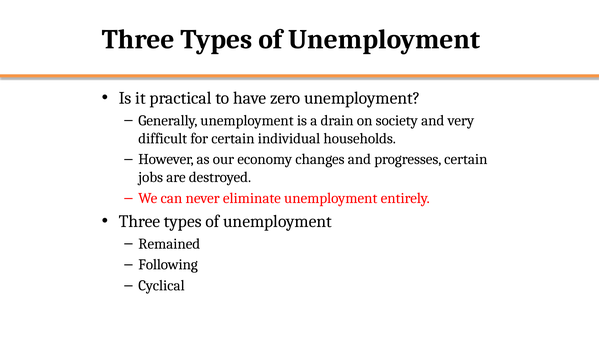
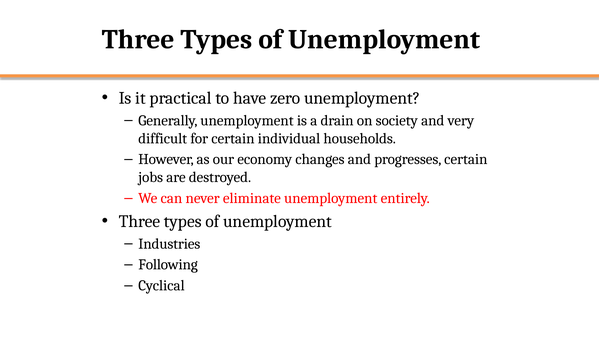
Remained: Remained -> Industries
